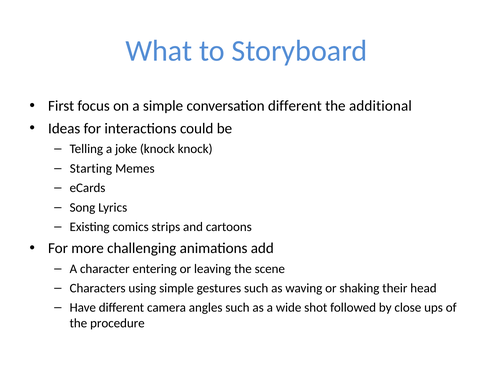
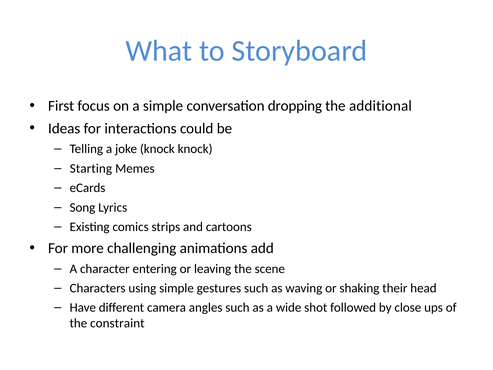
conversation different: different -> dropping
procedure: procedure -> constraint
